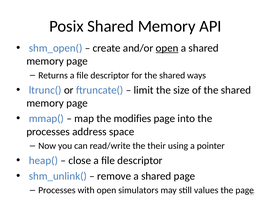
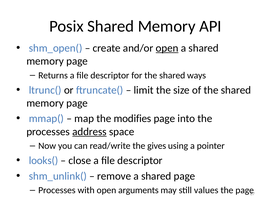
address underline: none -> present
their: their -> gives
heap(: heap( -> looks(
simulators: simulators -> arguments
